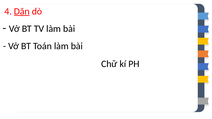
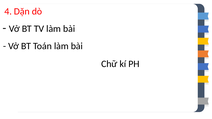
Dặn underline: present -> none
